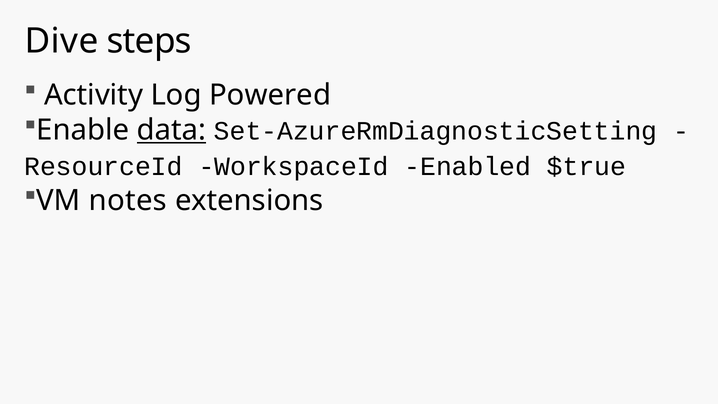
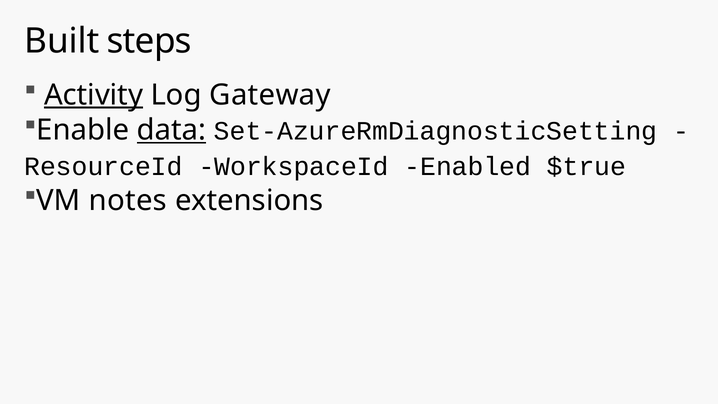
Dive: Dive -> Built
Activity underline: none -> present
Powered: Powered -> Gateway
